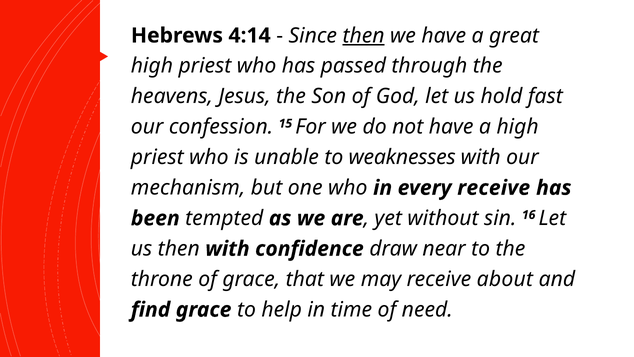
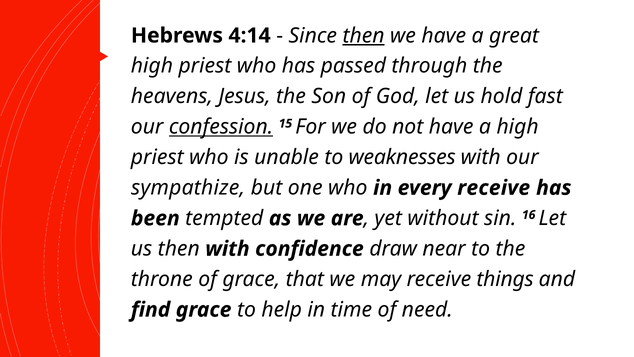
confession underline: none -> present
mechanism: mechanism -> sympathize
about: about -> things
